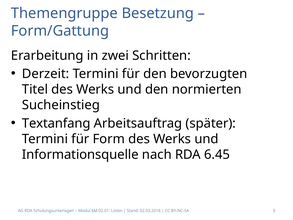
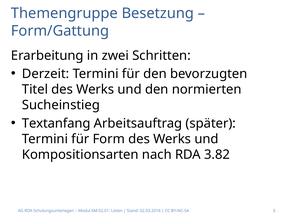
Informationsquelle: Informationsquelle -> Kompositionsarten
6.45: 6.45 -> 3.82
